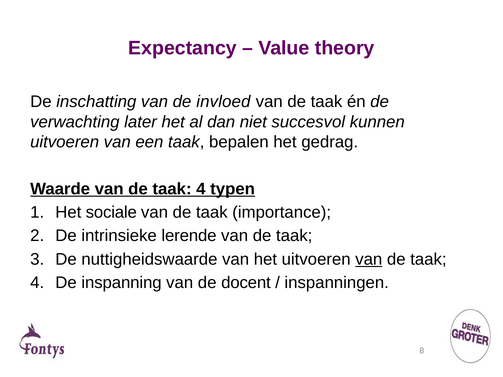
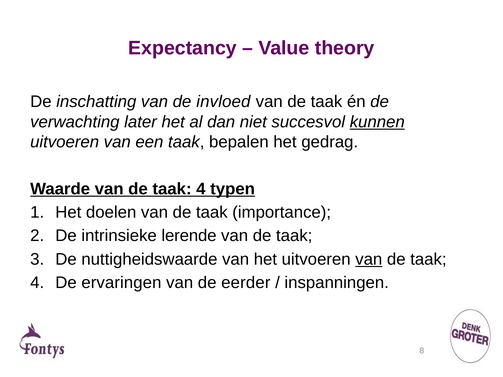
kunnen underline: none -> present
sociale: sociale -> doelen
inspanning: inspanning -> ervaringen
docent: docent -> eerder
